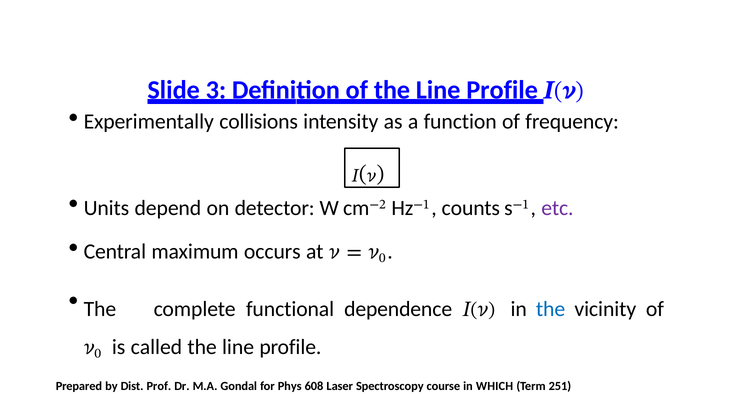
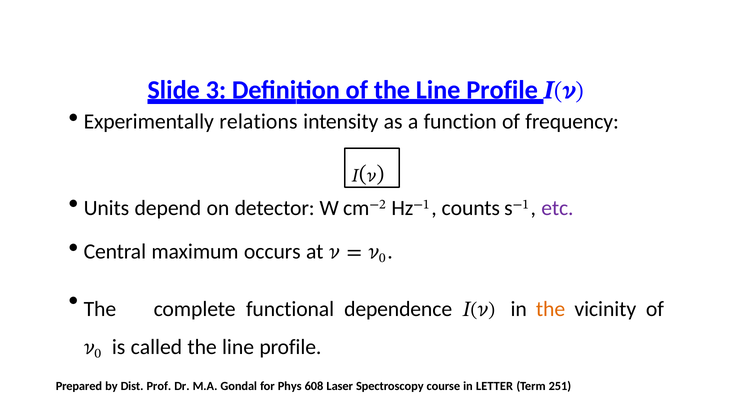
collisions: collisions -> relations
the at (551, 309) colour: blue -> orange
WHICH: WHICH -> LETTER
